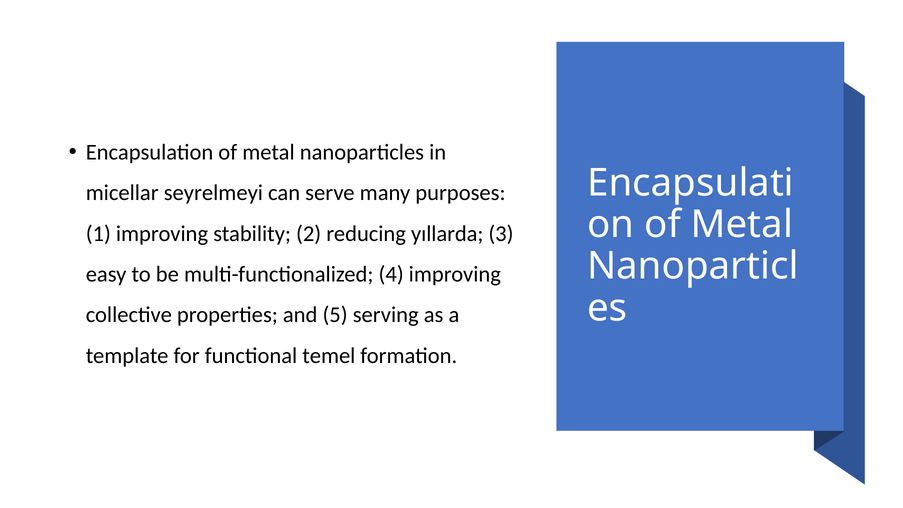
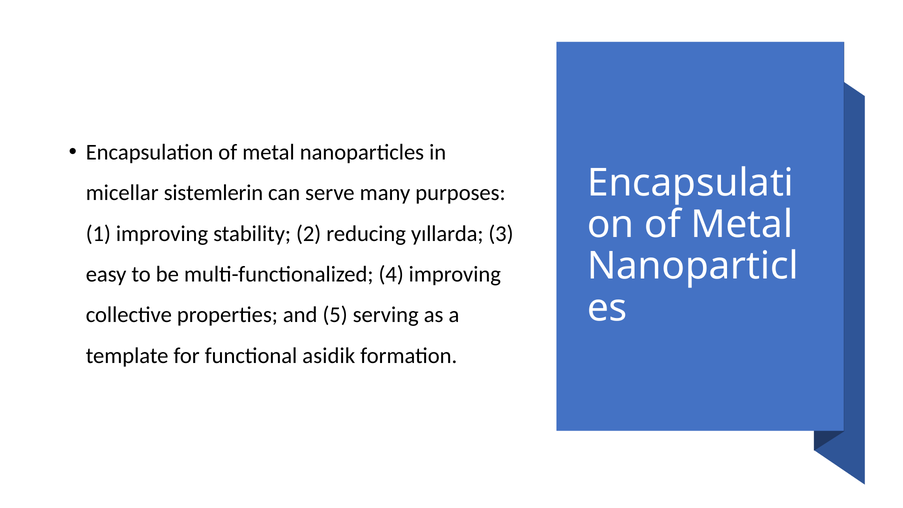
seyrelmeyi: seyrelmeyi -> sistemlerin
temel: temel -> asidik
